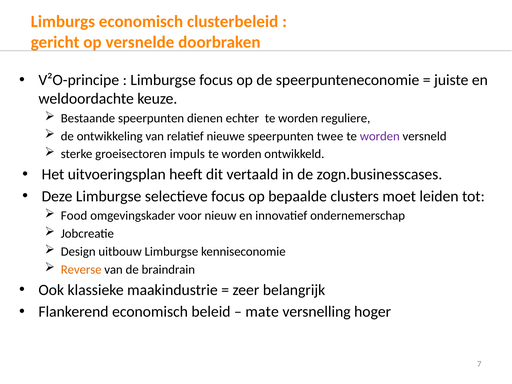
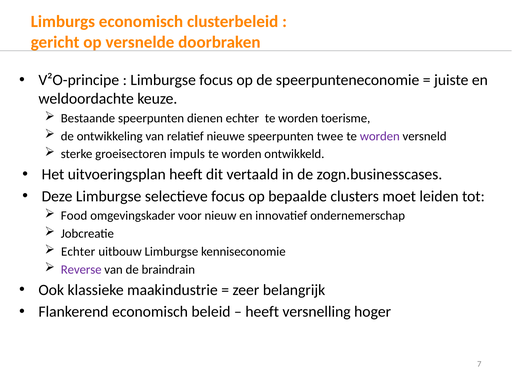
reguliere: reguliere -> toerisme
Design at (78, 252): Design -> Echter
Reverse colour: orange -> purple
mate at (262, 312): mate -> heeft
